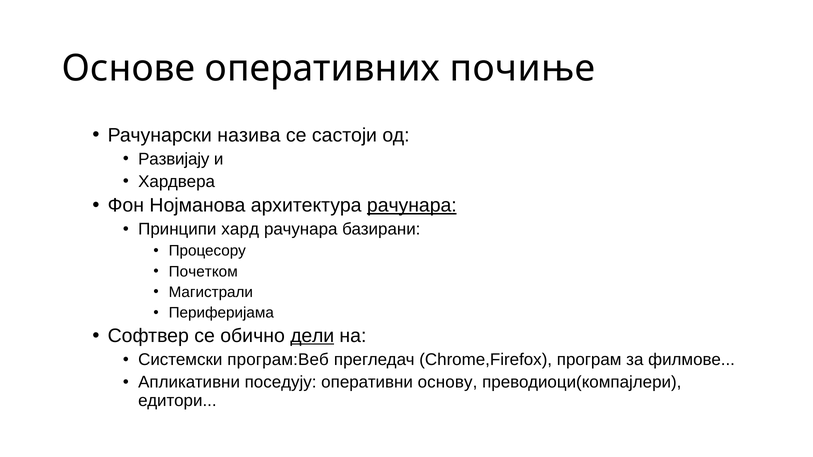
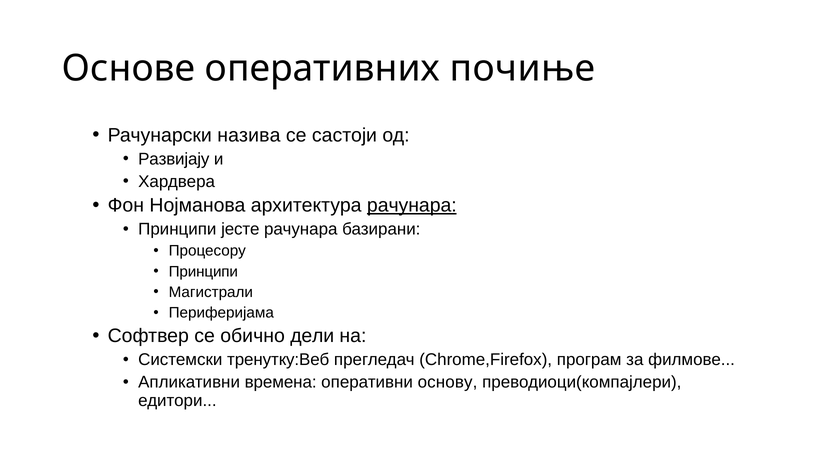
хард: хард -> јесте
Почетком at (203, 272): Почетком -> Принципи
дели underline: present -> none
програм:Веб: програм:Веб -> тренутку:Веб
поседују: поседују -> времена
